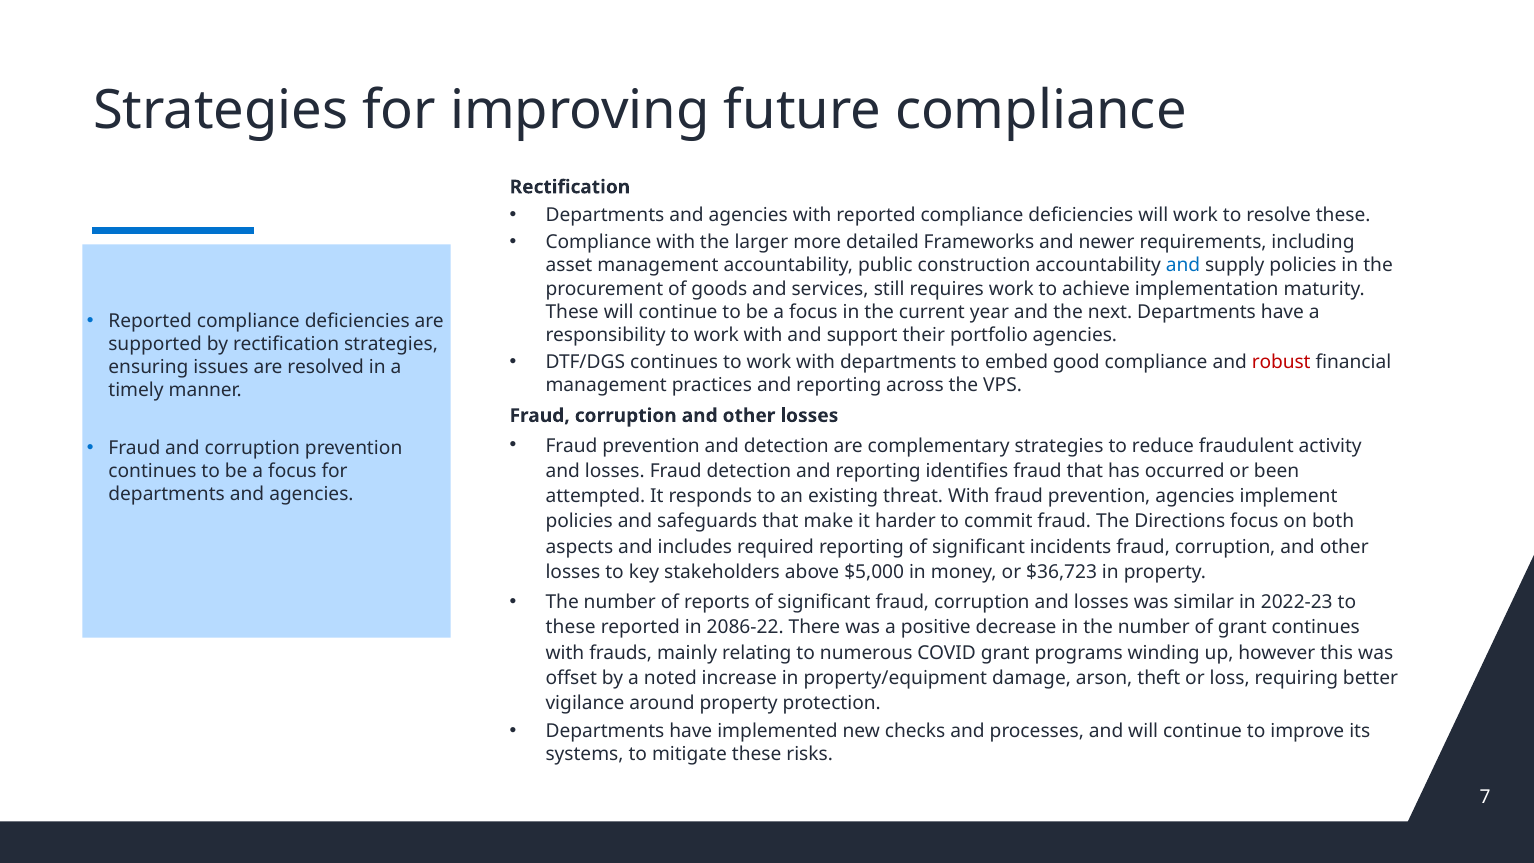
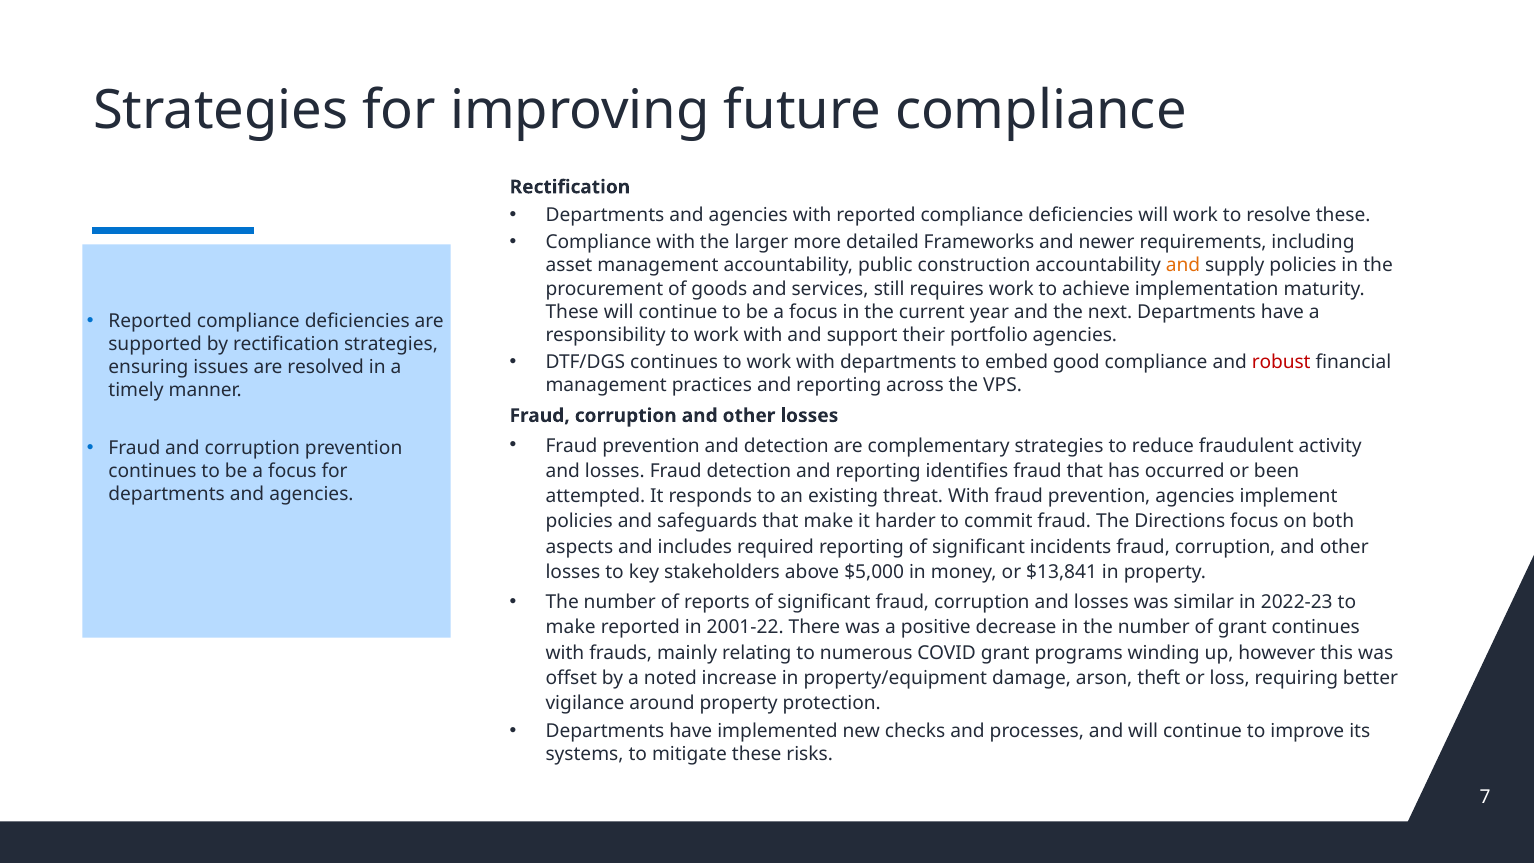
and at (1183, 266) colour: blue -> orange
$36,723: $36,723 -> $13,841
these at (571, 627): these -> make
2086-22: 2086-22 -> 2001-22
